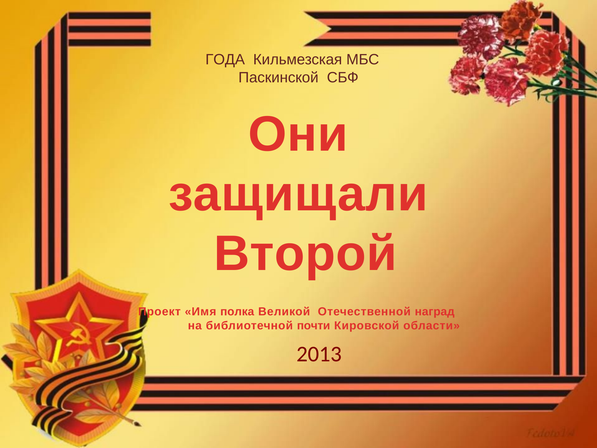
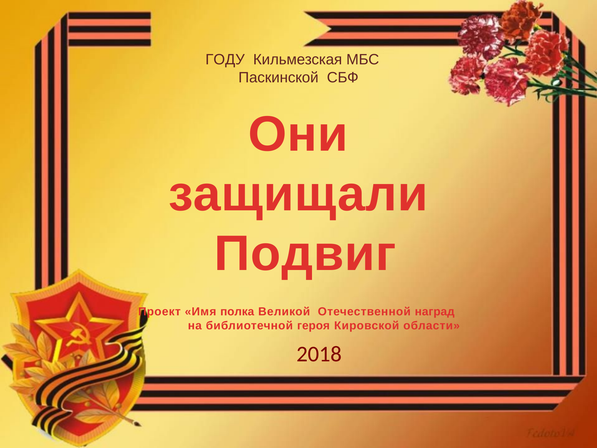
ГОДА: ГОДА -> ГОДУ
Второй: Второй -> Подвиг
почти: почти -> героя
2013: 2013 -> 2018
